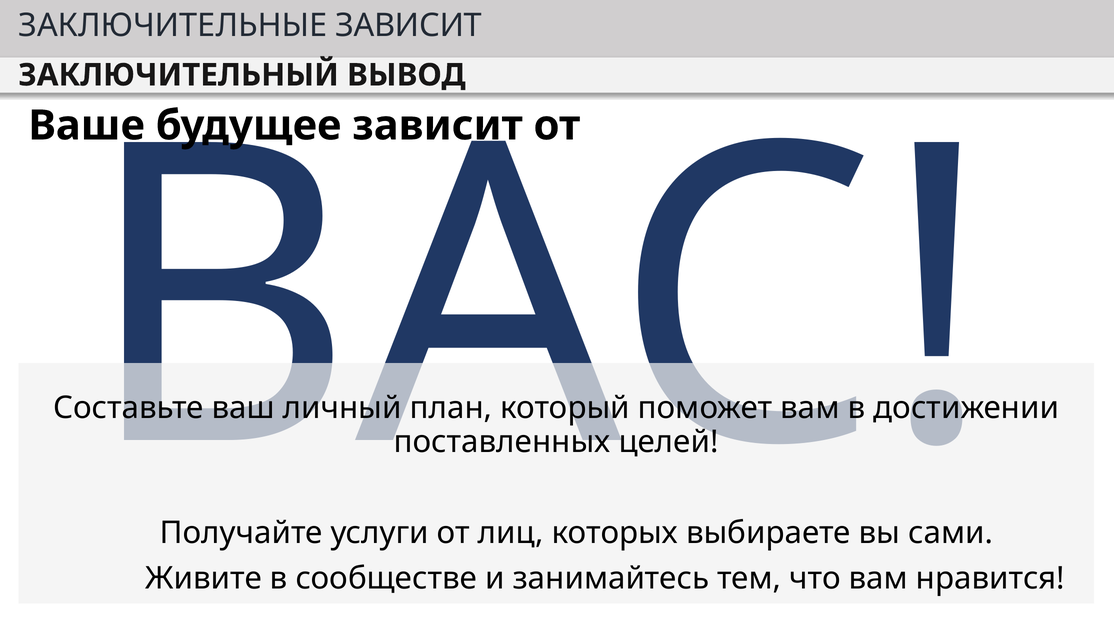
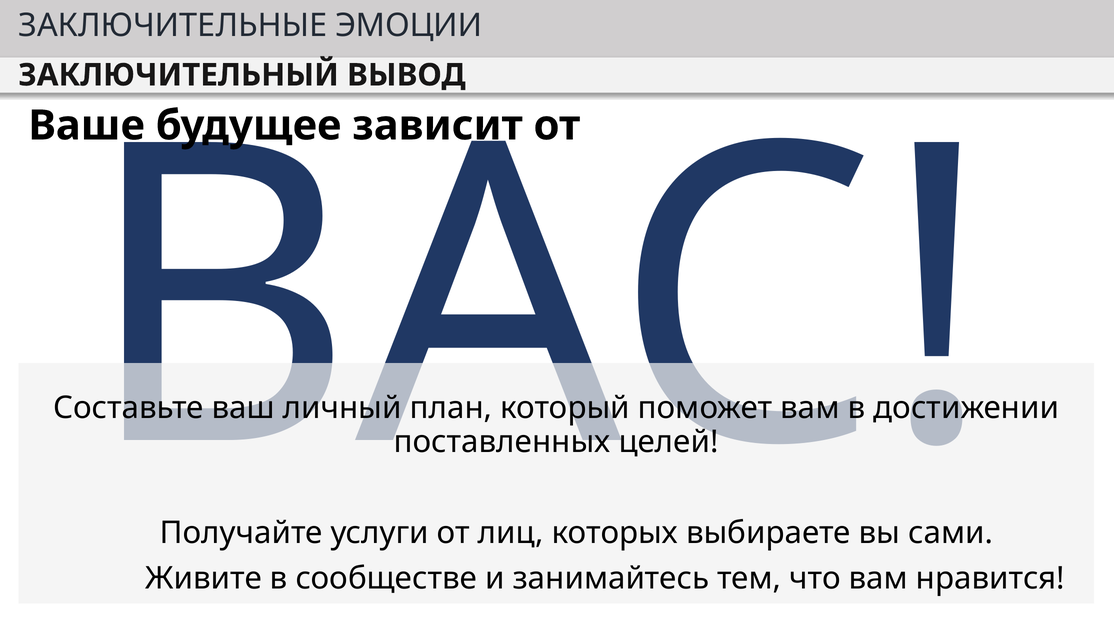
ЗАКЛЮЧИТЕЛЬНЫЕ ЗАВИСИТ: ЗАВИСИТ -> ЭМОЦИИ
